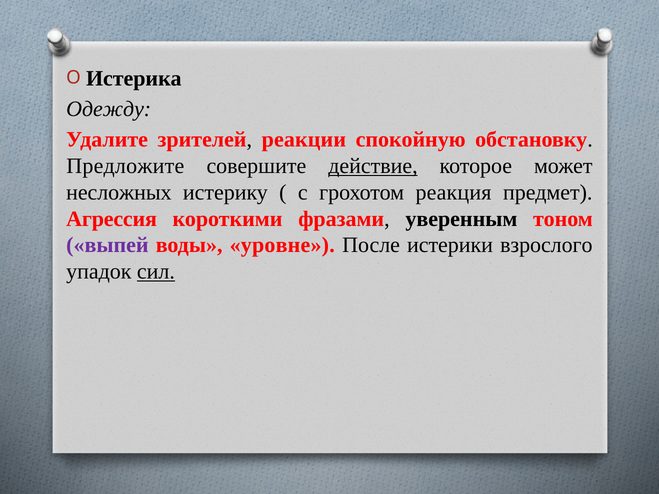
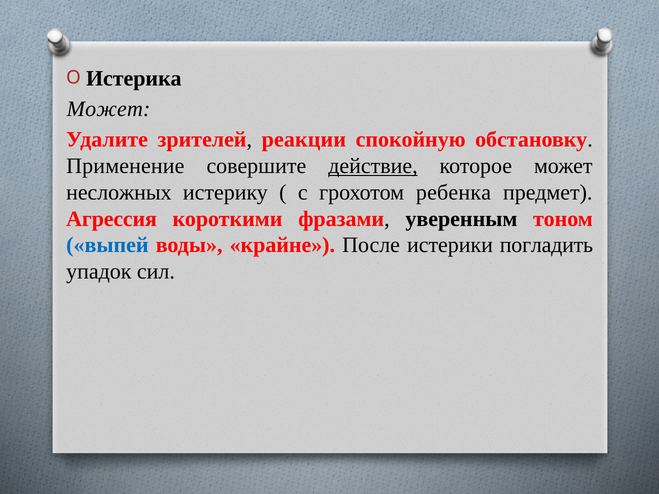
Одежду at (109, 109): Одежду -> Может
Предложите: Предложите -> Применение
реакция: реакция -> ребенка
выпей colour: purple -> blue
уровне: уровне -> крайне
взрослого: взрослого -> погладить
сил underline: present -> none
